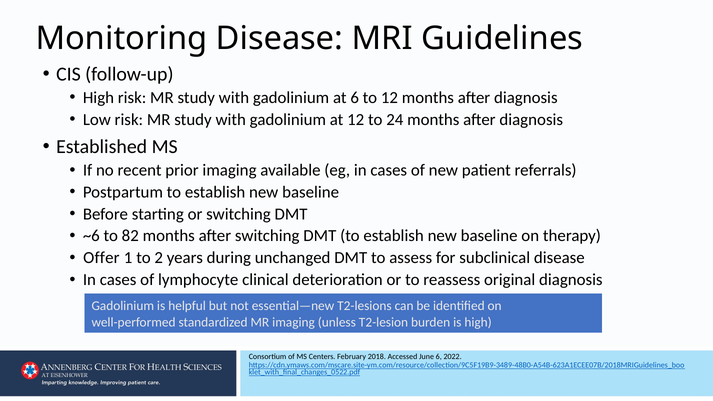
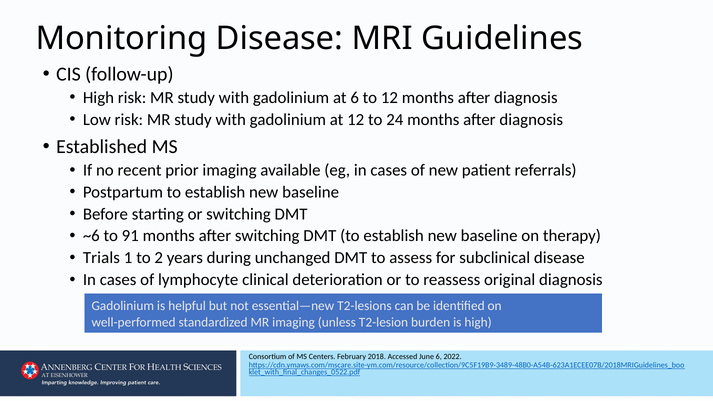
82: 82 -> 91
Offer: Offer -> Trials
